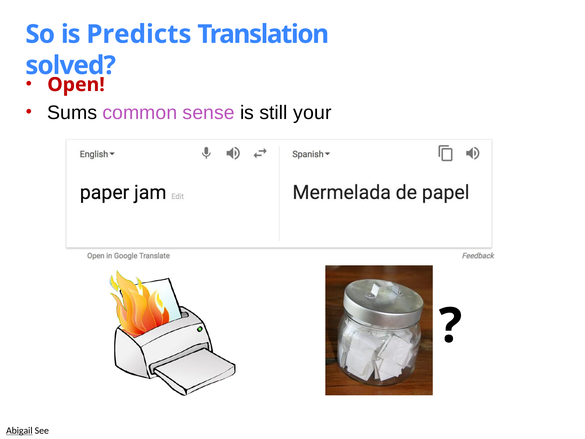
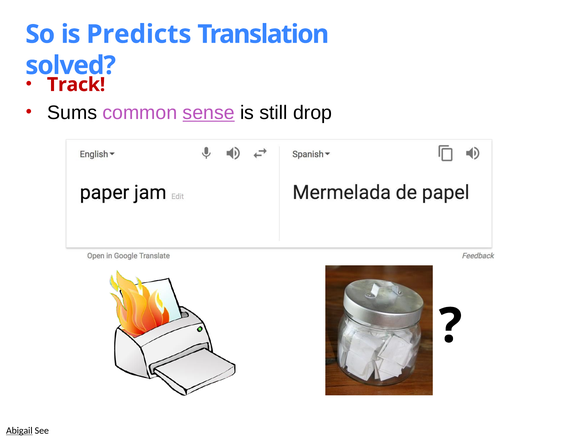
Open: Open -> Track
sense underline: none -> present
your: your -> drop
